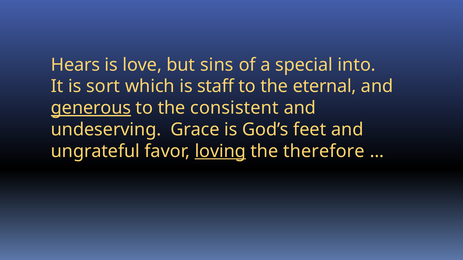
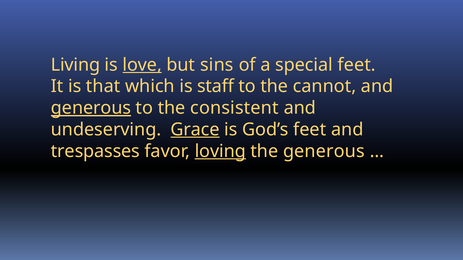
Hears: Hears -> Living
love underline: none -> present
special into: into -> feet
sort: sort -> that
eternal: eternal -> cannot
Grace underline: none -> present
ungrateful: ungrateful -> trespasses
the therefore: therefore -> generous
